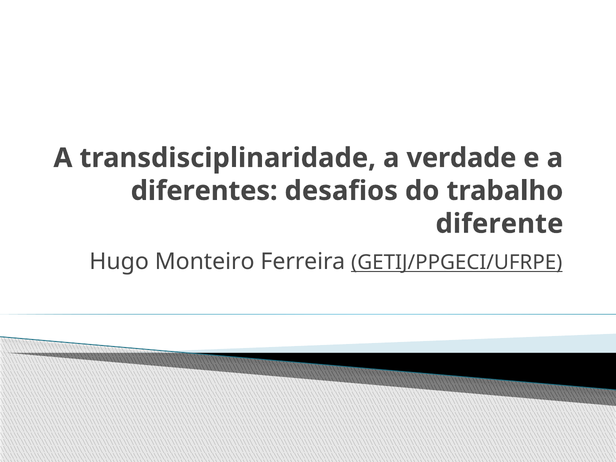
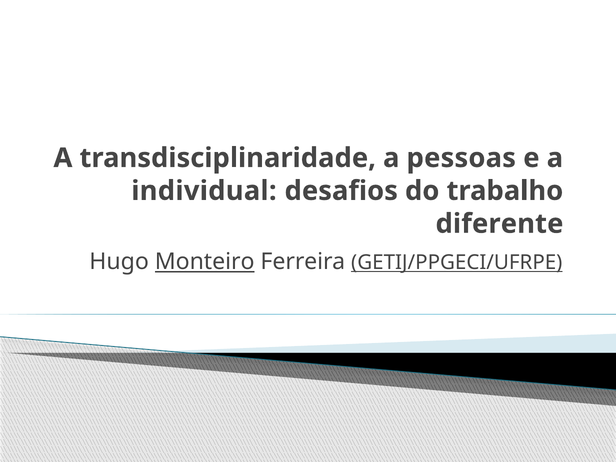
verdade: verdade -> pessoas
diferentes: diferentes -> individual
Monteiro underline: none -> present
